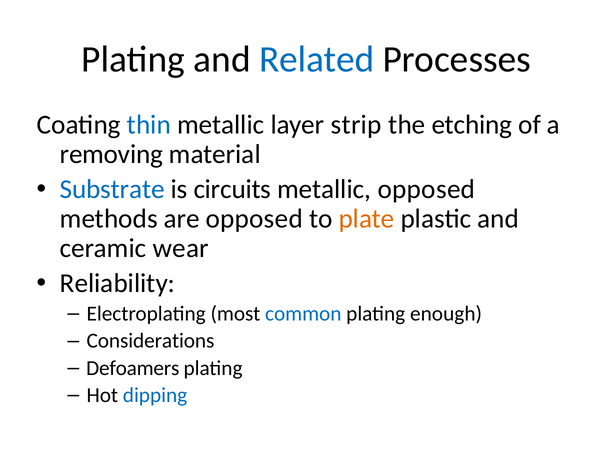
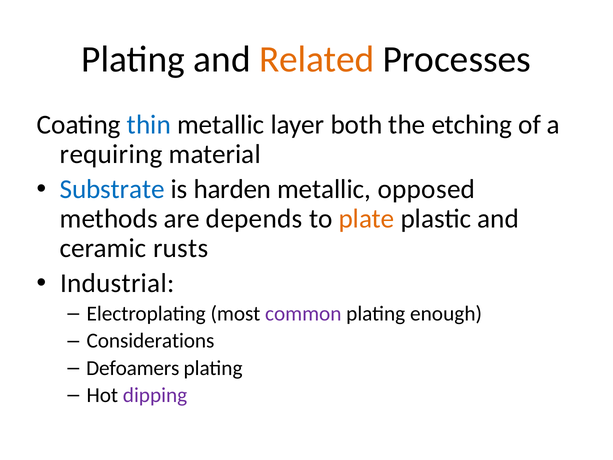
Related colour: blue -> orange
strip: strip -> both
removing: removing -> requiring
circuits: circuits -> harden
are opposed: opposed -> depends
wear: wear -> rusts
Reliability: Reliability -> Industrial
common colour: blue -> purple
dipping colour: blue -> purple
